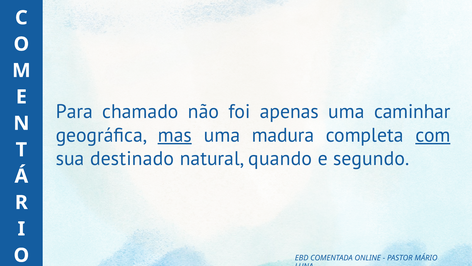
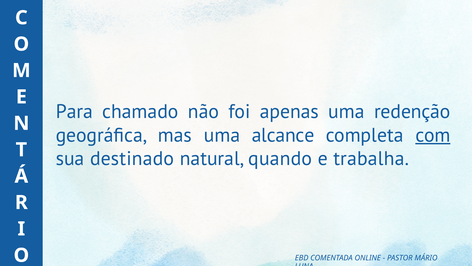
caminhar: caminhar -> redenção
mas underline: present -> none
madura: madura -> alcance
segundo: segundo -> trabalha
